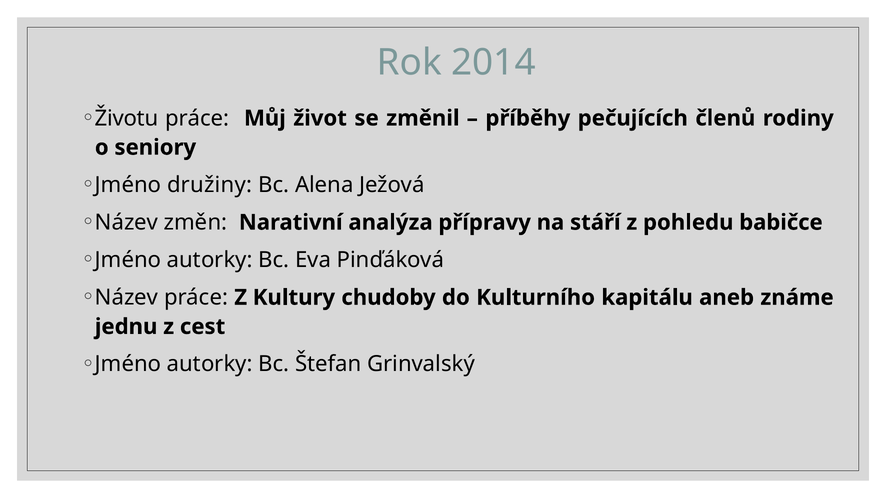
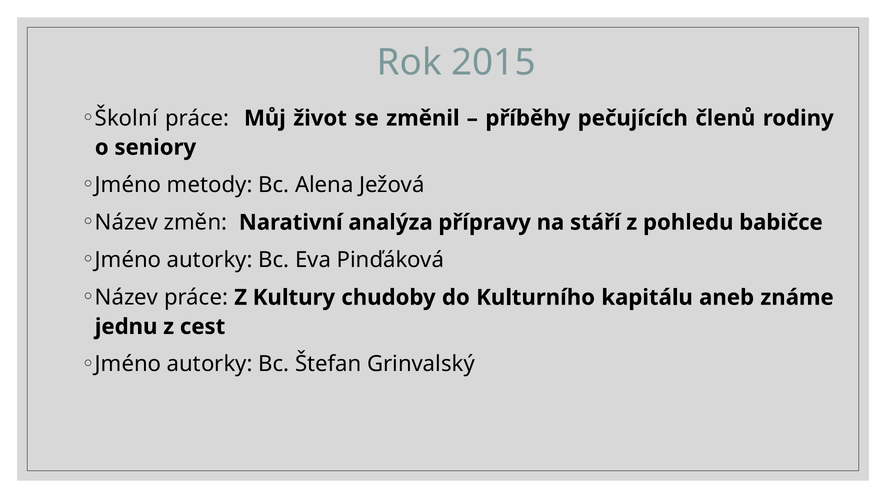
2014: 2014 -> 2015
Životu: Životu -> Školní
družiny: družiny -> metody
